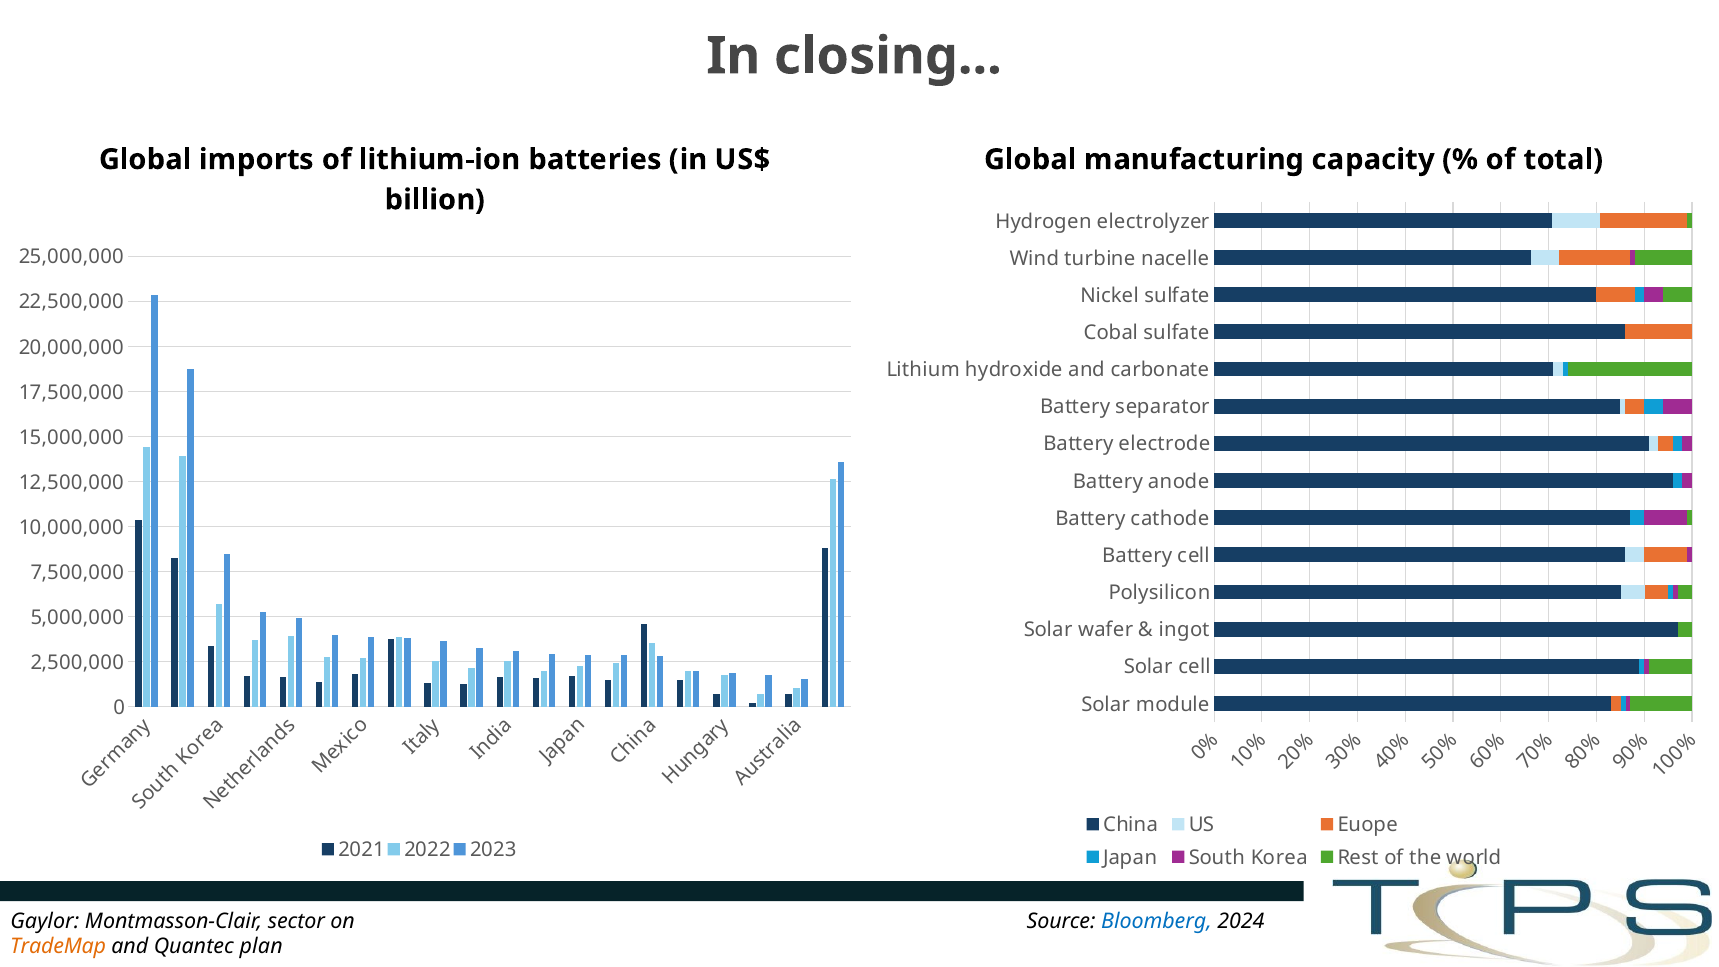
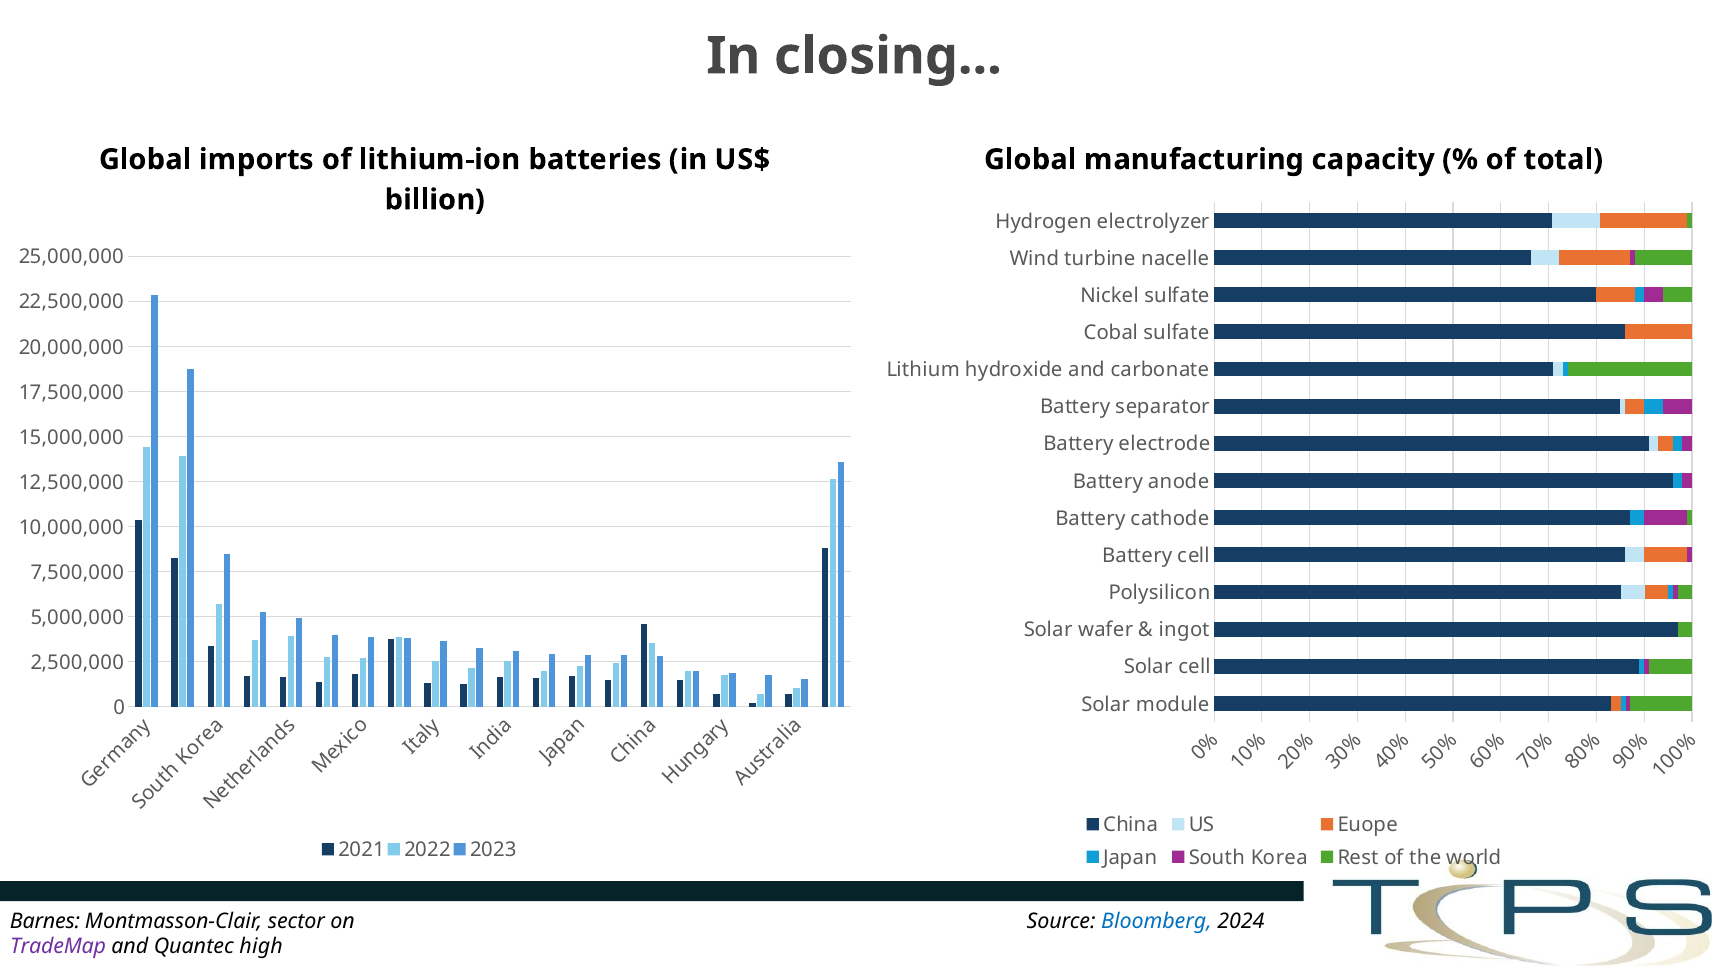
Gaylor: Gaylor -> Barnes
TradeMap colour: orange -> purple
plan: plan -> high
